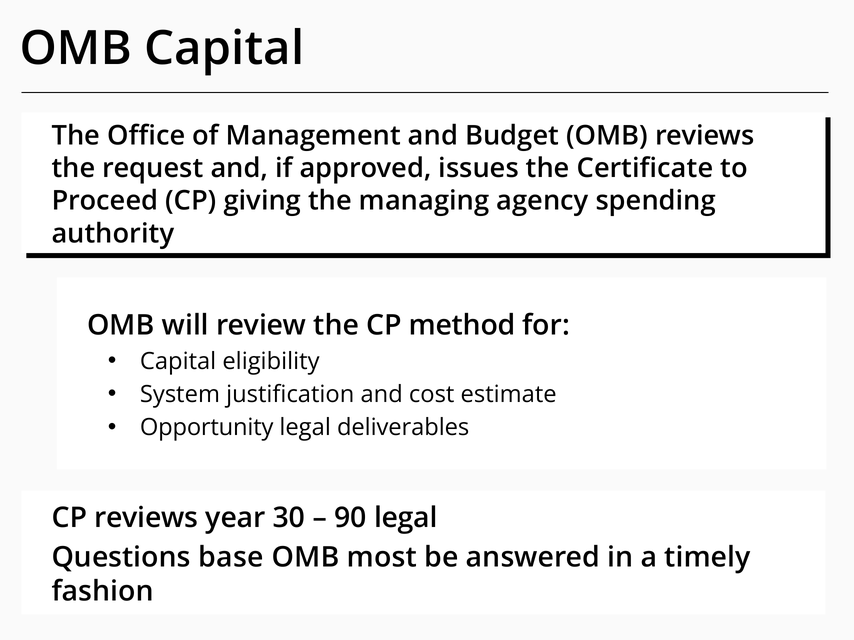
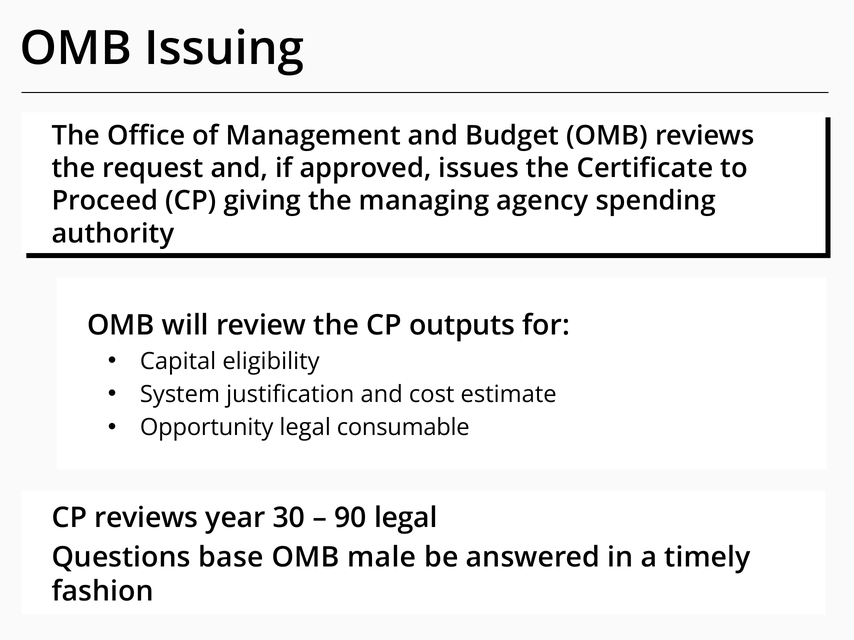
OMB Capital: Capital -> Issuing
method: method -> outputs
deliverables: deliverables -> consumable
most: most -> male
